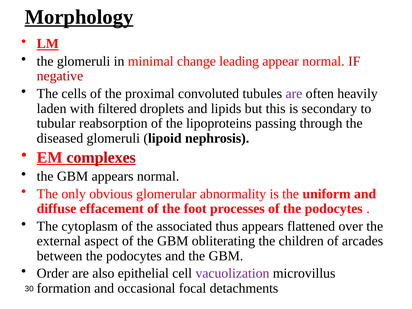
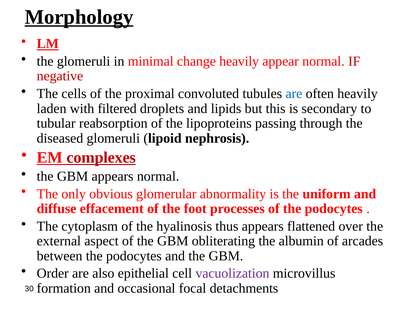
change leading: leading -> heavily
are at (294, 94) colour: purple -> blue
associated: associated -> hyalinosis
children: children -> albumin
